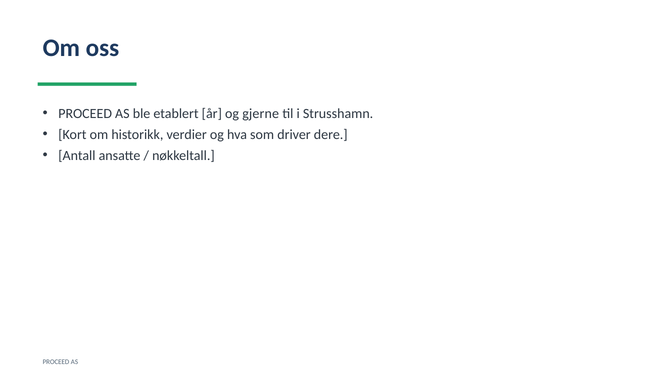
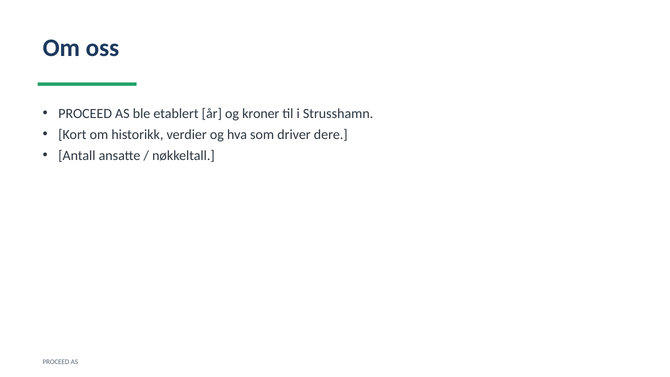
gjerne: gjerne -> kroner
